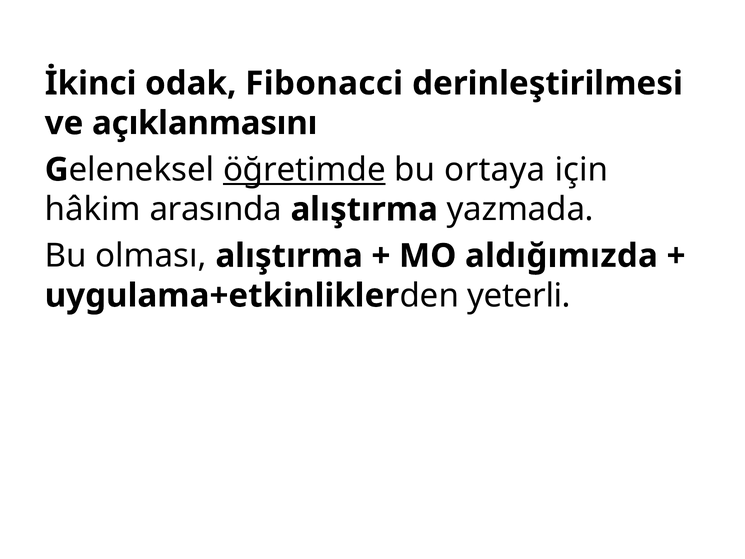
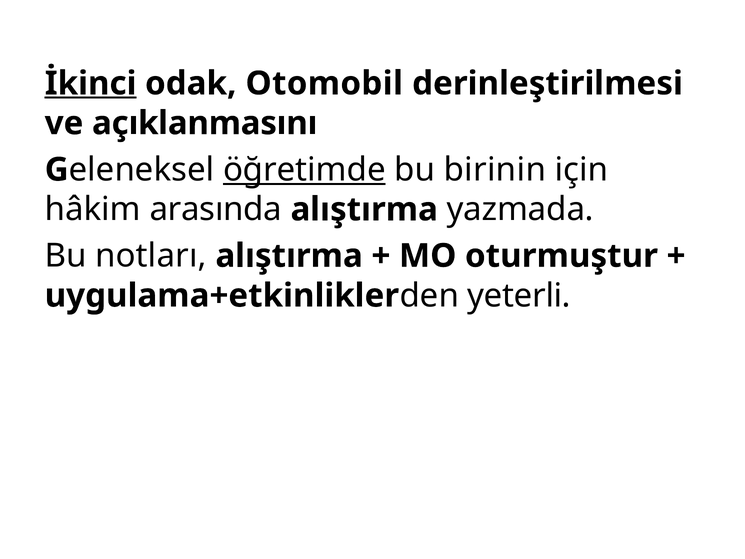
İkinci underline: none -> present
Fibonacci: Fibonacci -> Otomobil
ortaya: ortaya -> birinin
olması: olması -> notları
aldığımızda: aldığımızda -> oturmuştur
